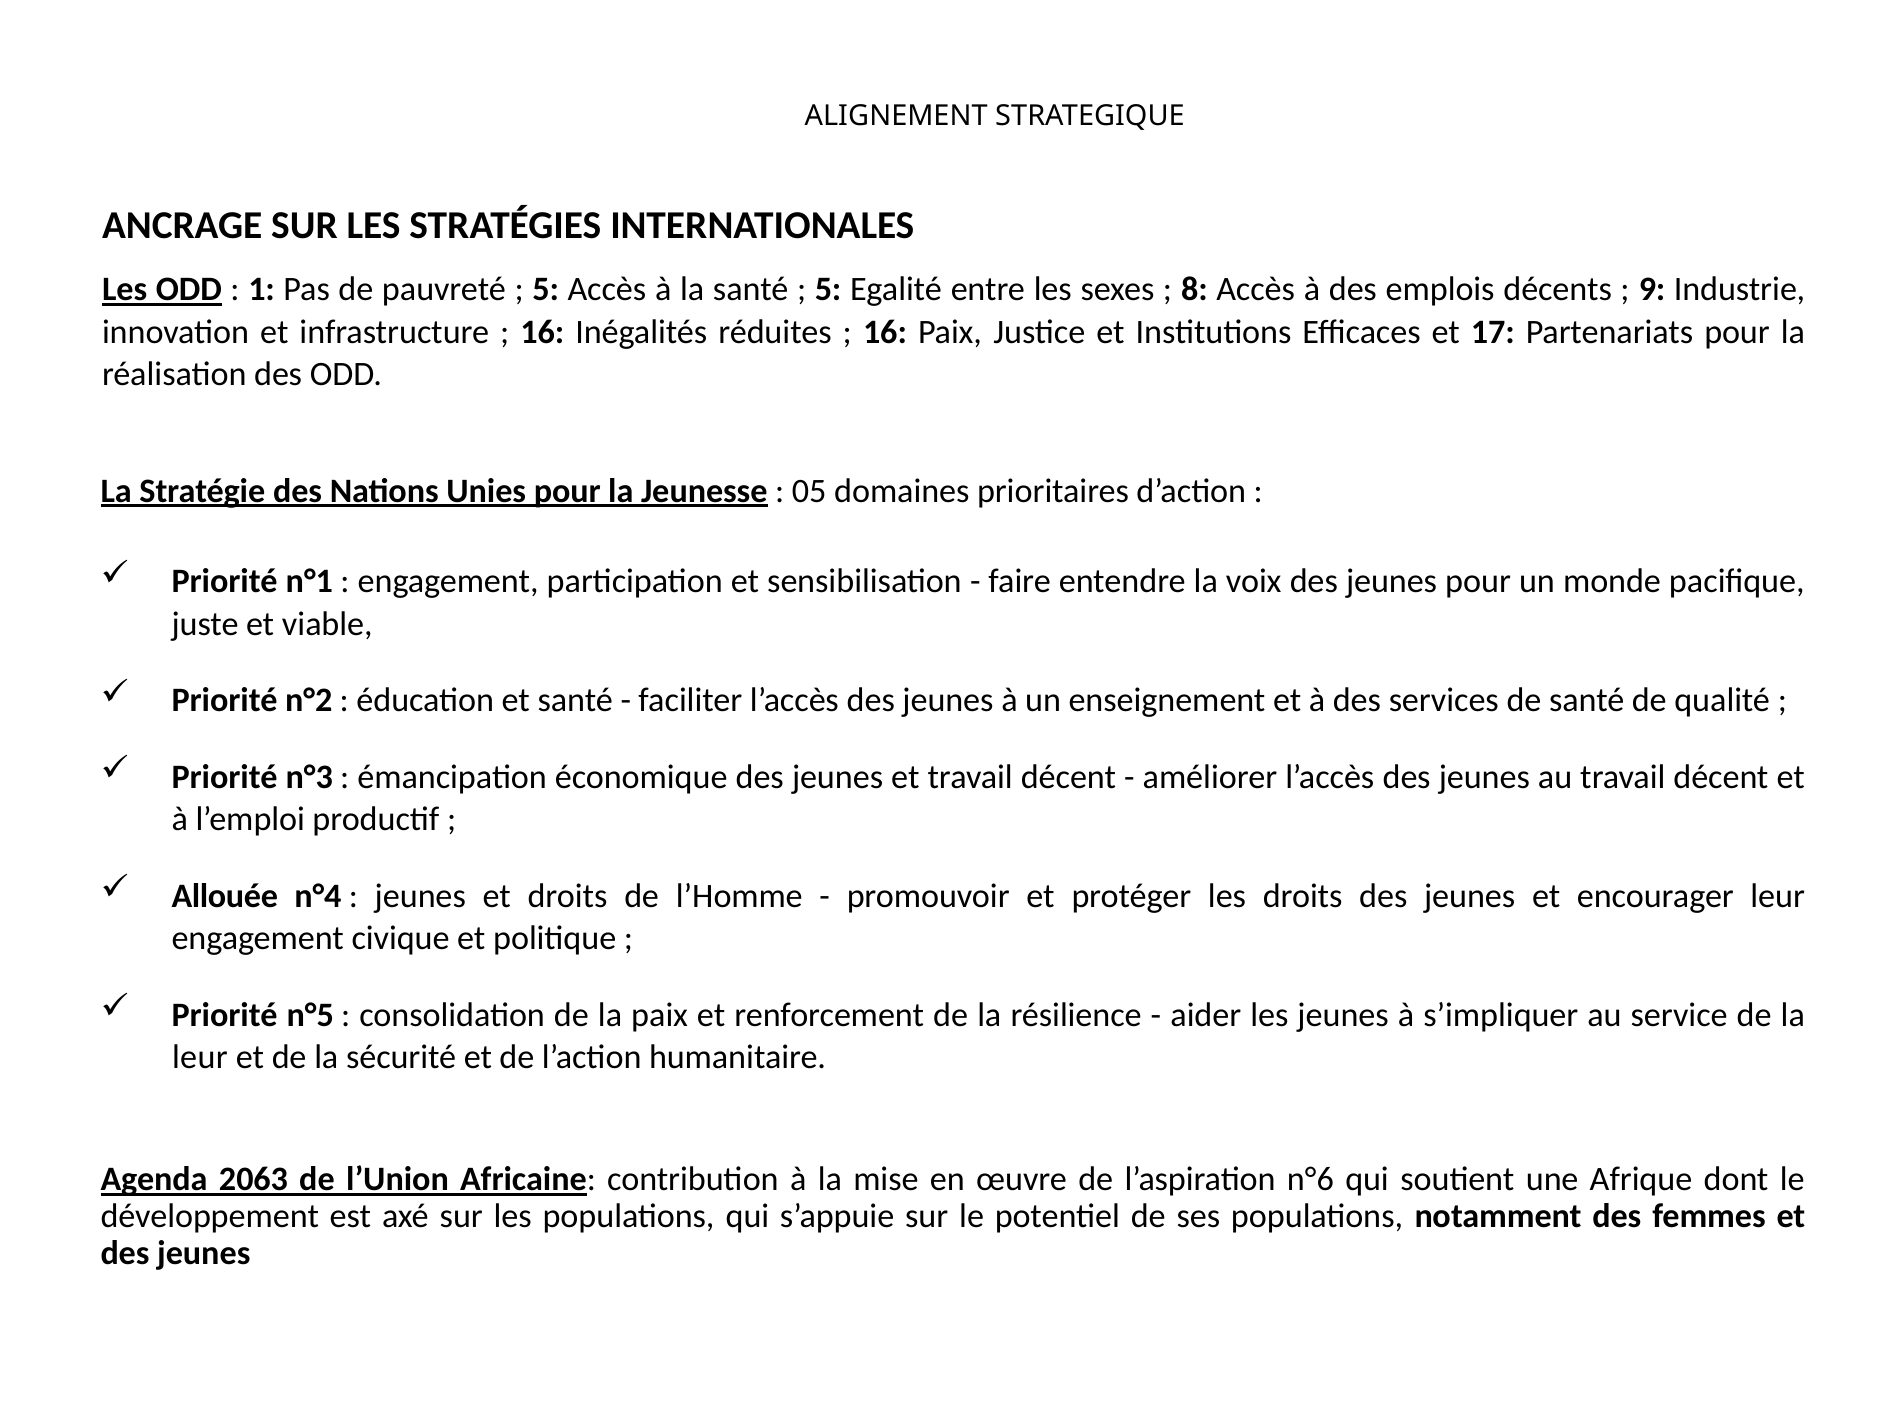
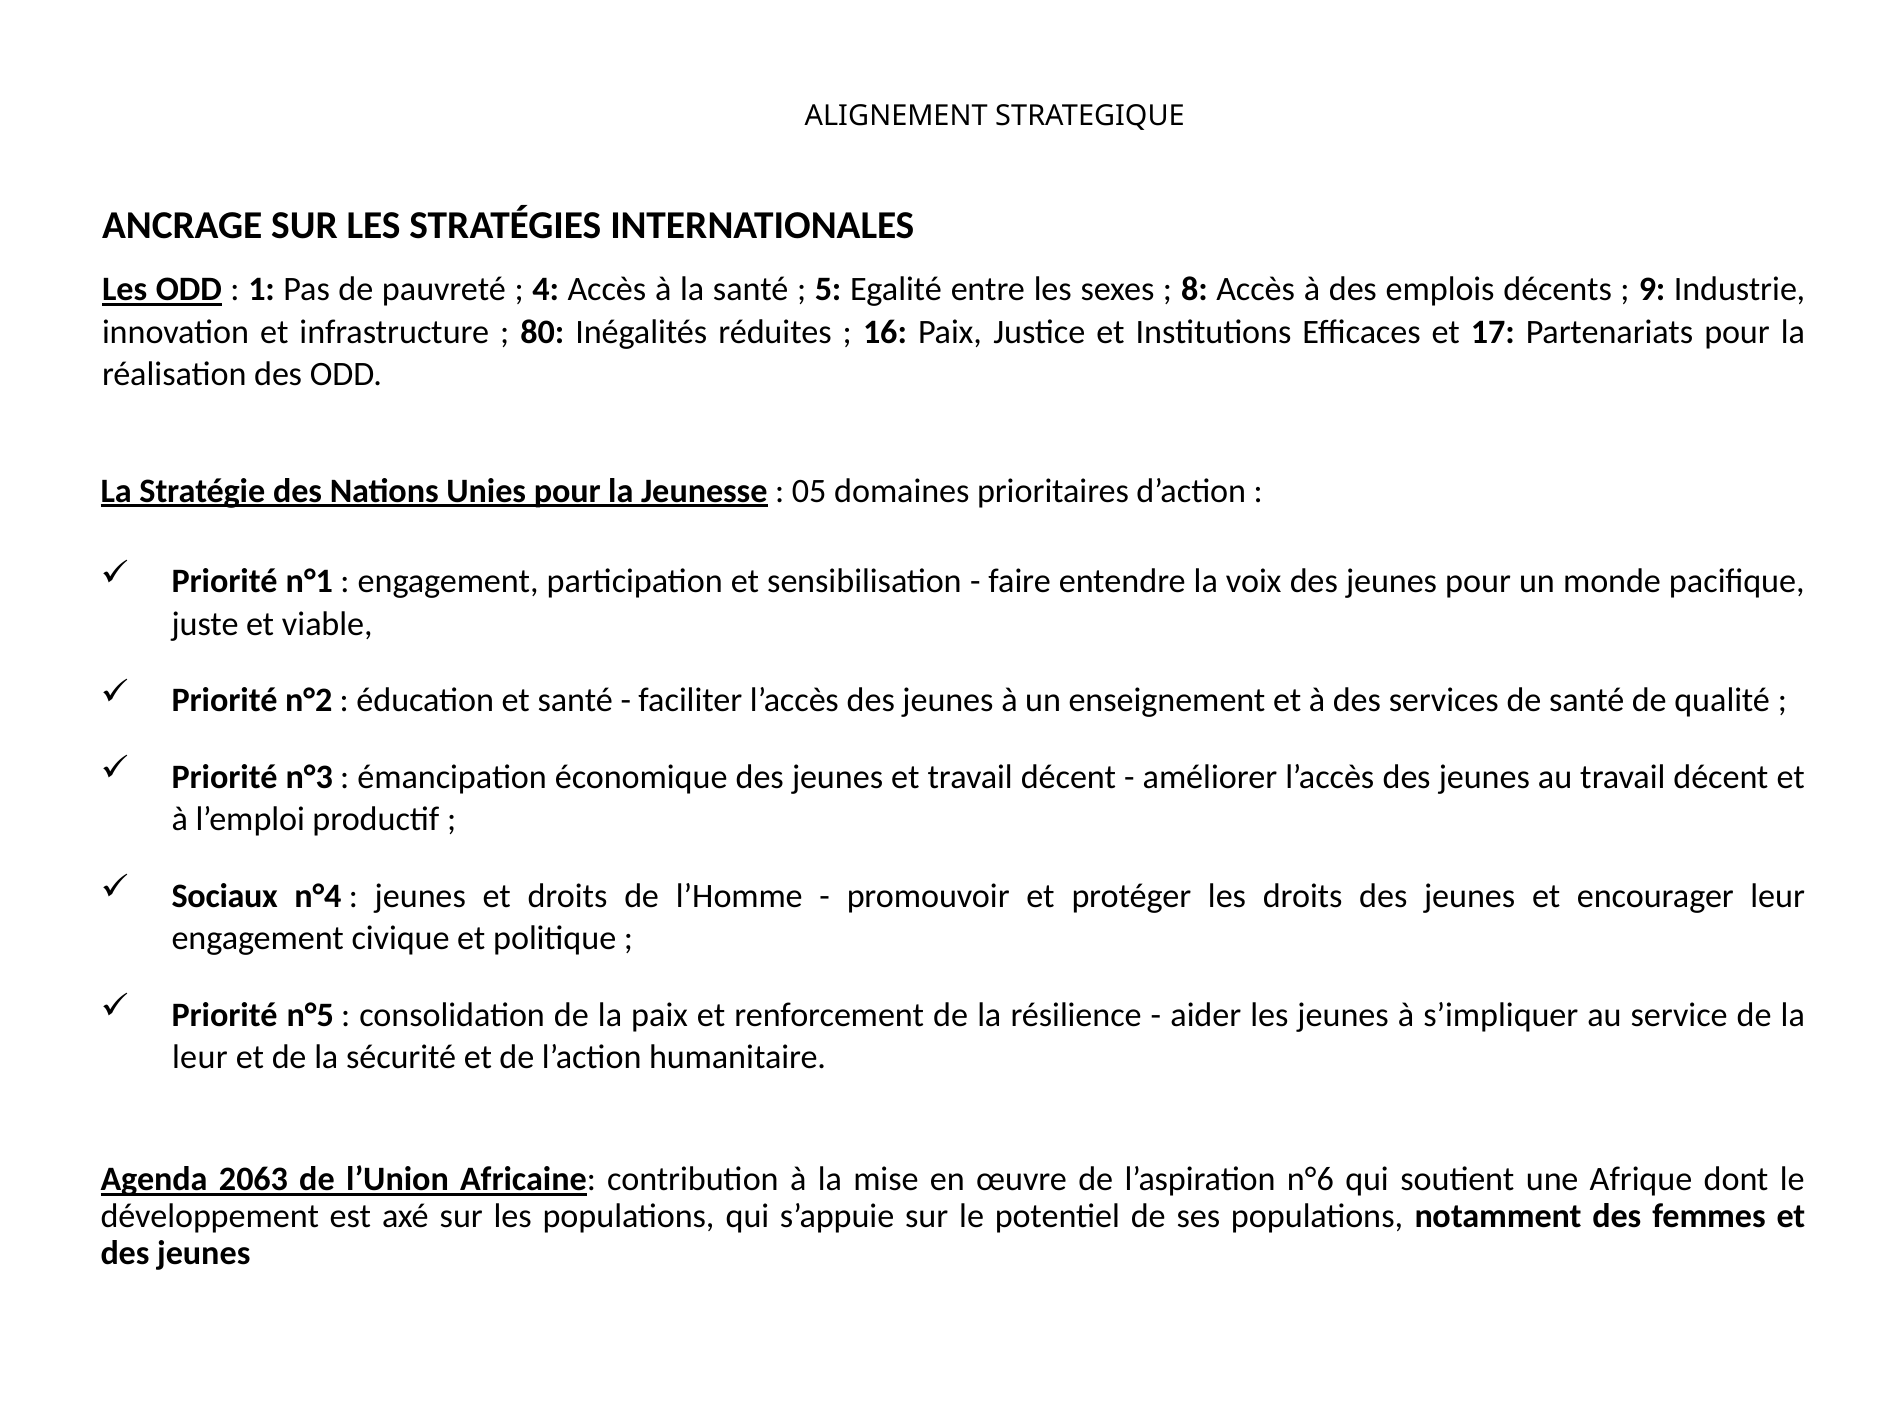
5 at (546, 289): 5 -> 4
16 at (542, 332): 16 -> 80
Allouée: Allouée -> Sociaux
